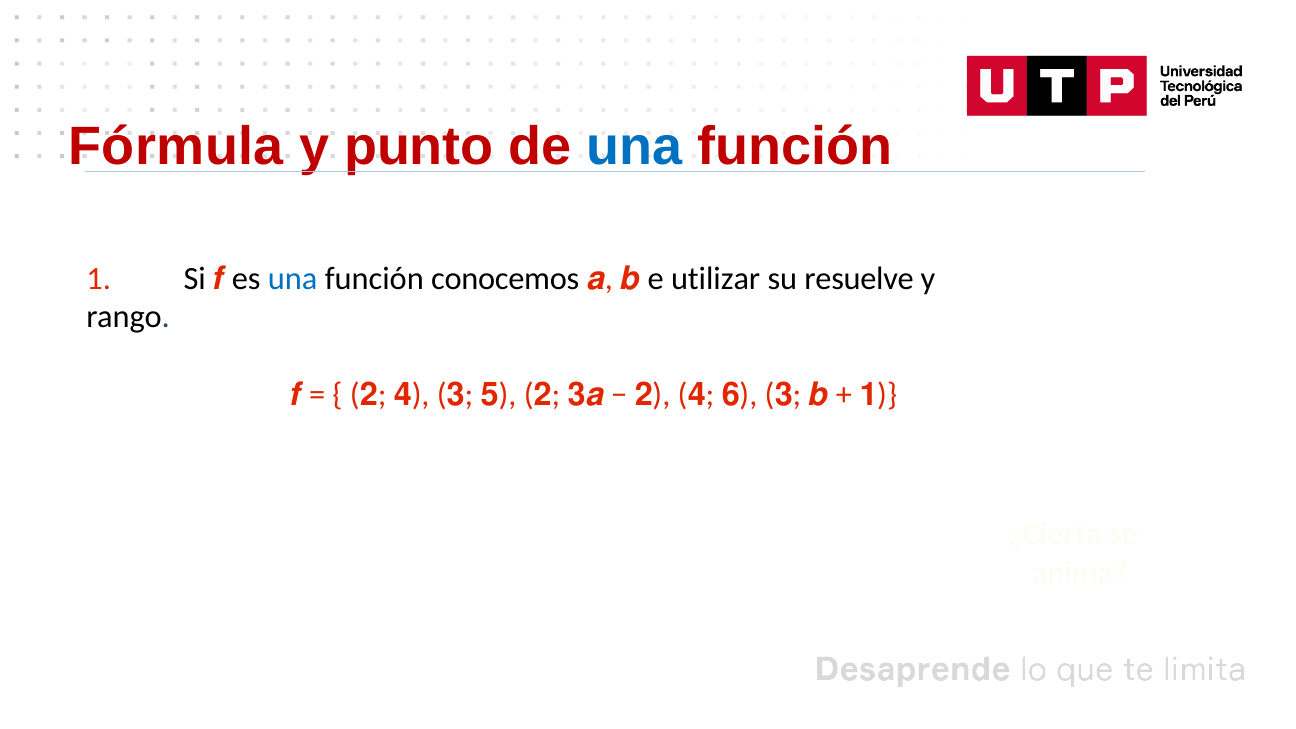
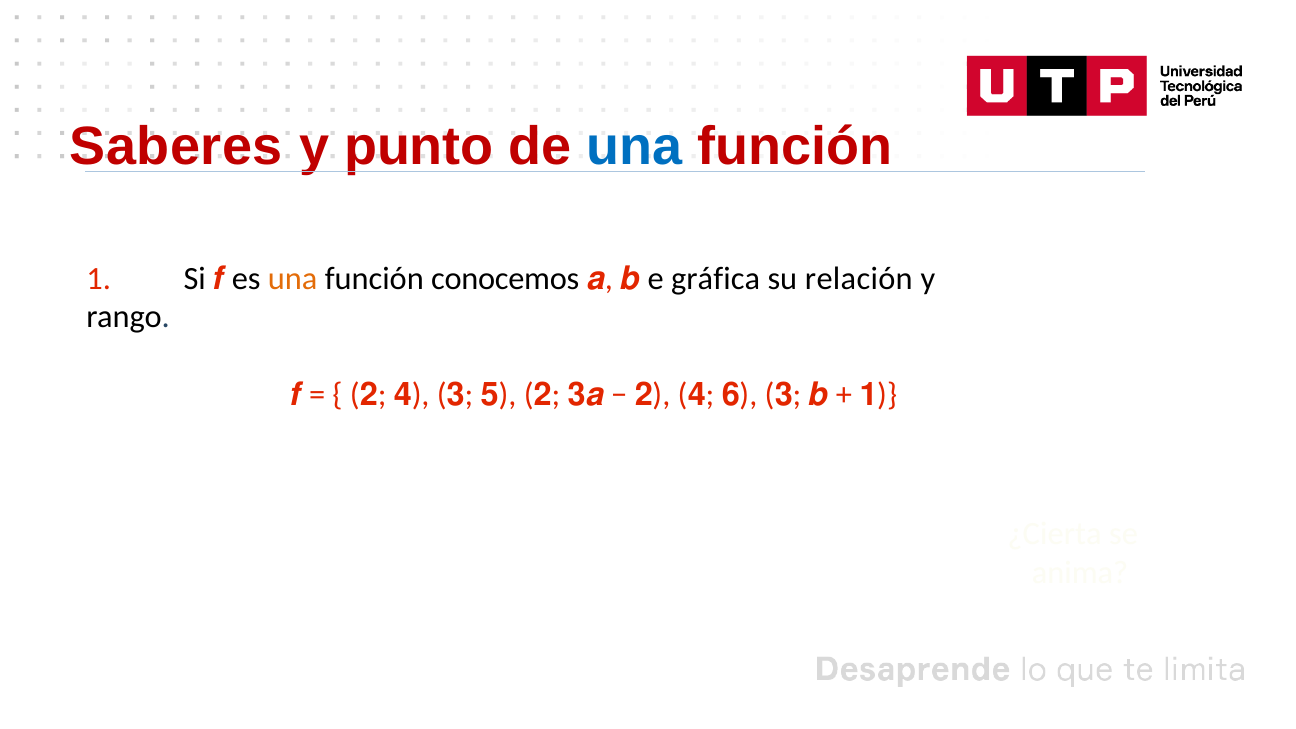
Fórmula: Fórmula -> Saberes
una at (293, 278) colour: blue -> orange
utilizar: utilizar -> gráfica
resuelve: resuelve -> relación
